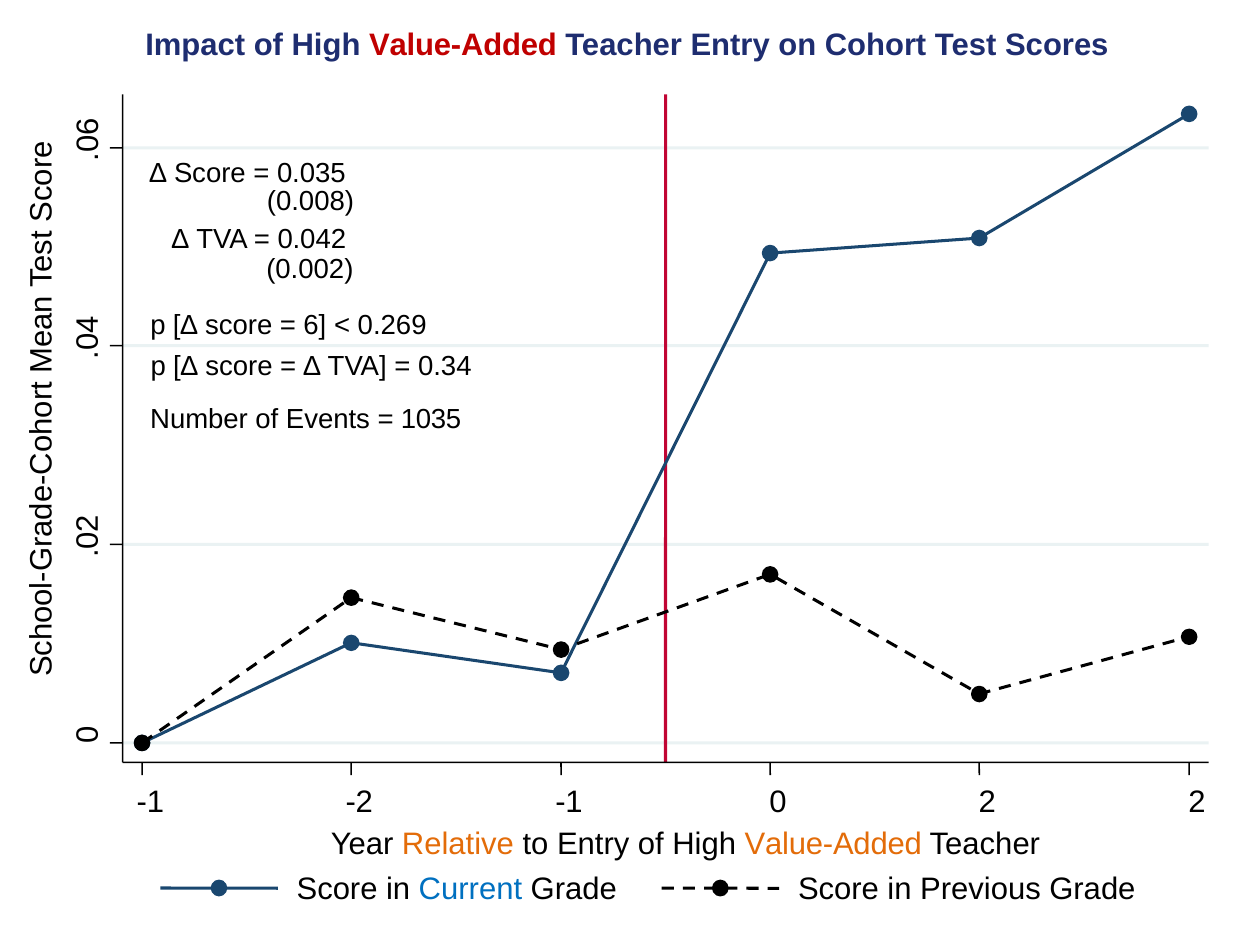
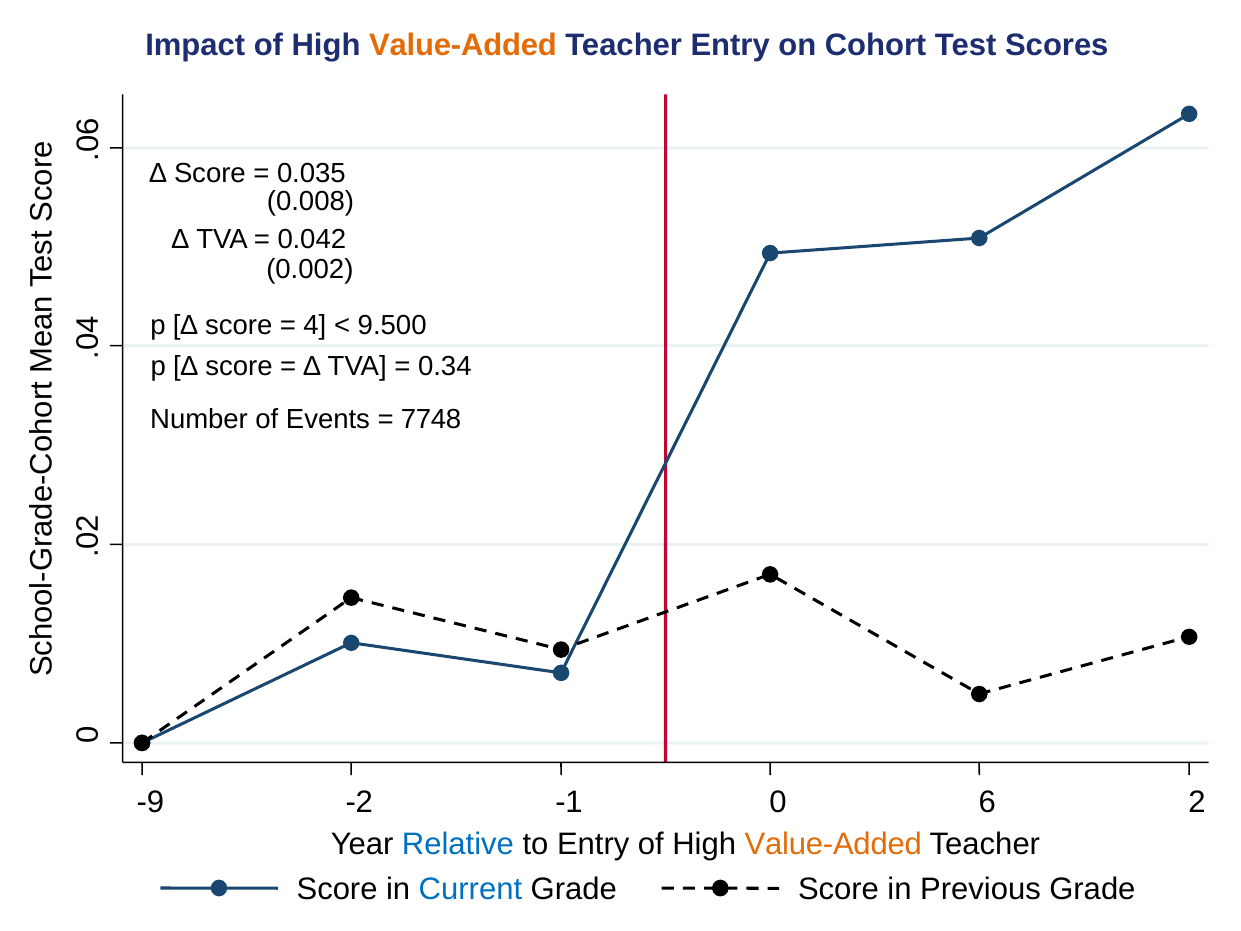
Value-Added at (463, 46) colour: red -> orange
6 at (315, 325): 6 -> 4
0.269: 0.269 -> 9.500
1035: 1035 -> 7748
-1 at (150, 802): -1 -> -9
-1 0 2: 2 -> 6
Relative colour: orange -> blue
